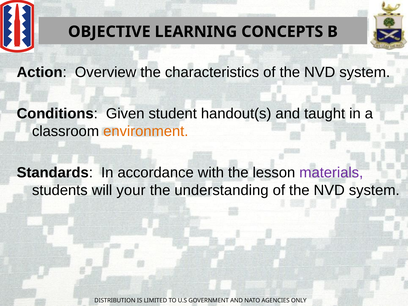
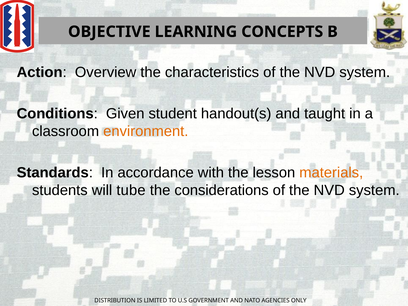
materials colour: purple -> orange
your: your -> tube
understanding: understanding -> considerations
